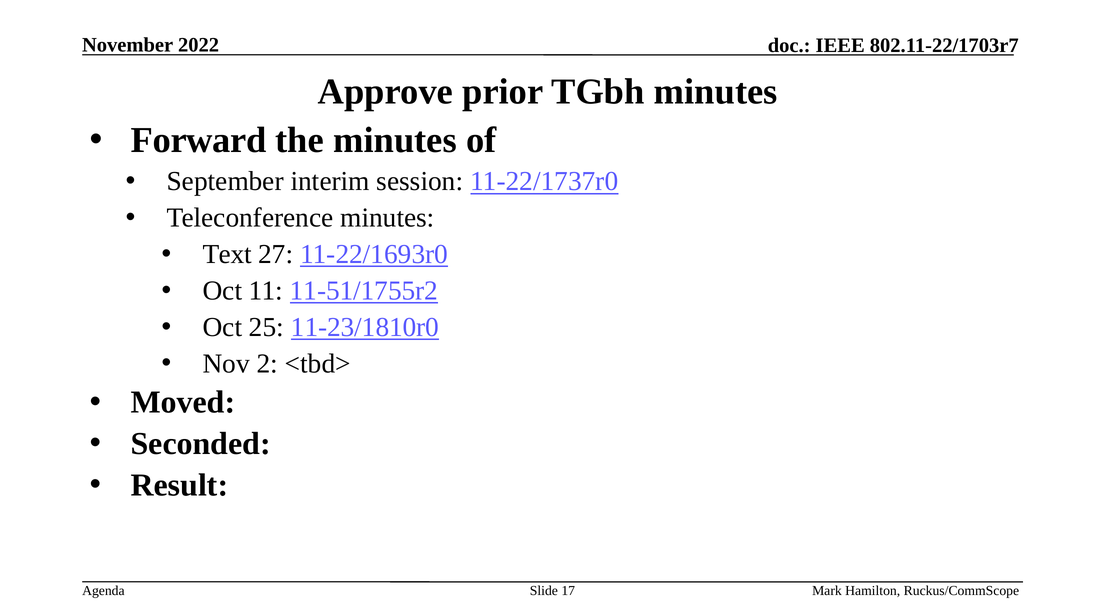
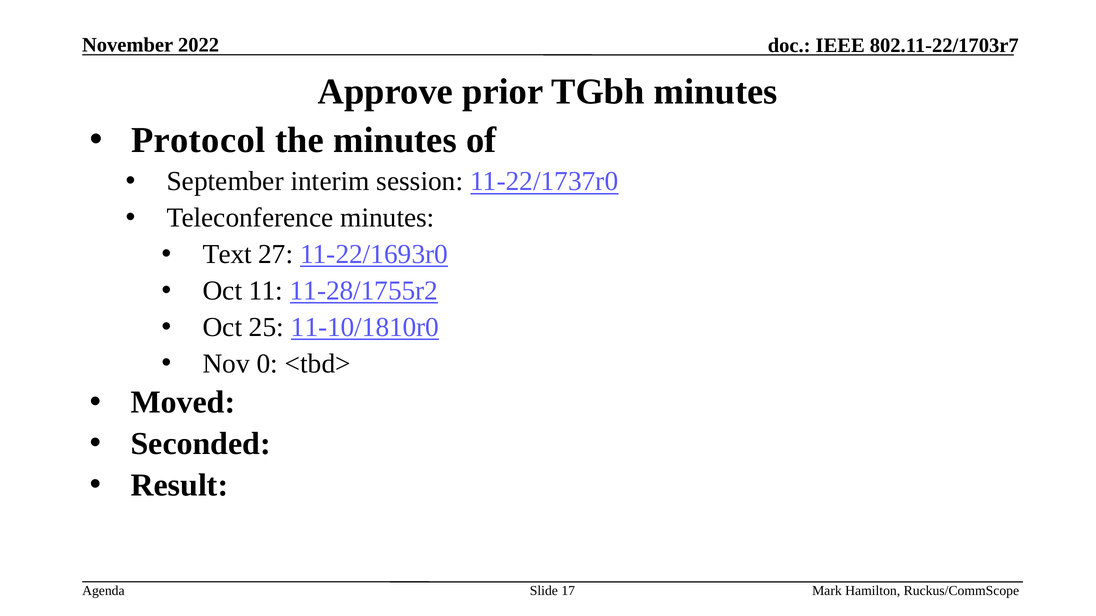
Forward: Forward -> Protocol
11-51/1755r2: 11-51/1755r2 -> 11-28/1755r2
11-23/1810r0: 11-23/1810r0 -> 11-10/1810r0
2: 2 -> 0
